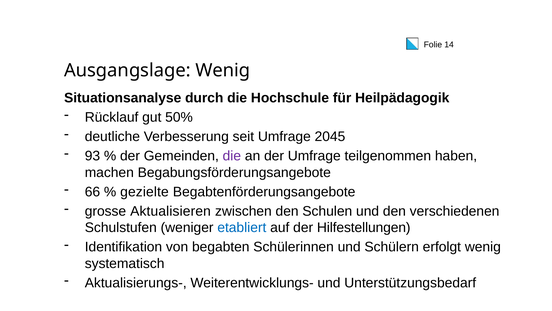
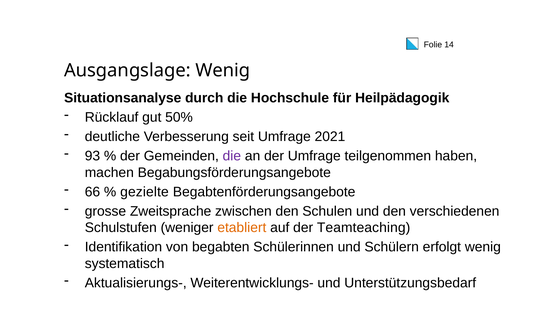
2045: 2045 -> 2021
Aktualisieren: Aktualisieren -> Zweitsprache
etabliert colour: blue -> orange
Hilfestellungen: Hilfestellungen -> Teamteaching
